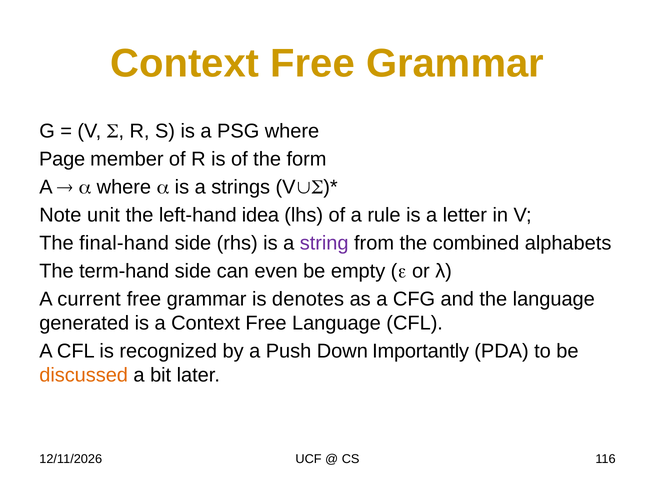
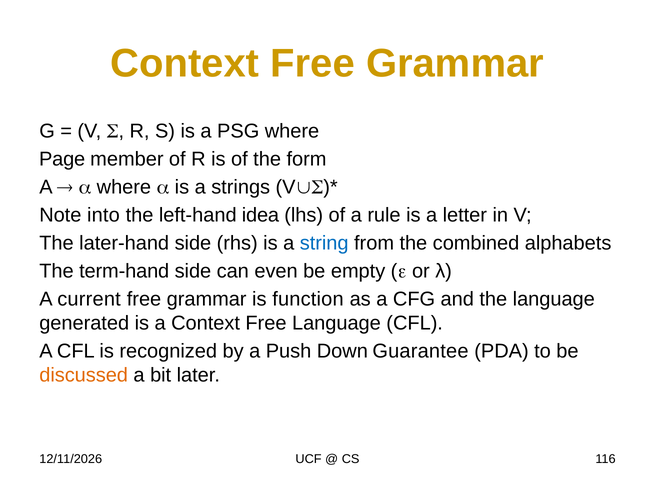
unit: unit -> into
final-hand: final-hand -> later-hand
string colour: purple -> blue
denotes: denotes -> function
Importantly: Importantly -> Guarantee
